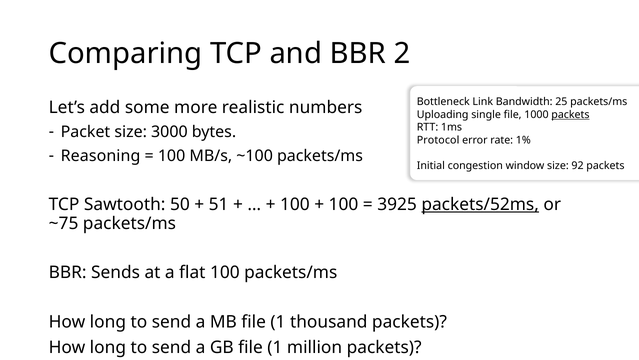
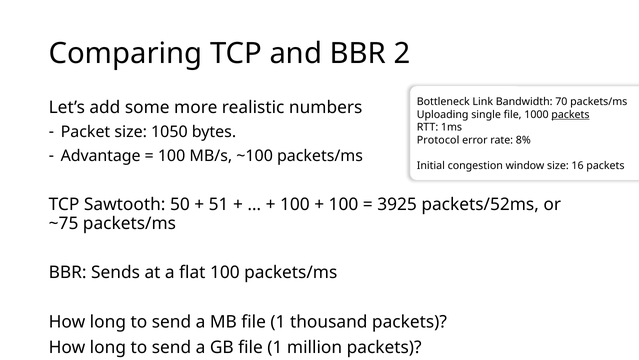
25: 25 -> 70
3000: 3000 -> 1050
1%: 1% -> 8%
Reasoning: Reasoning -> Advantage
92: 92 -> 16
packets/52ms underline: present -> none
